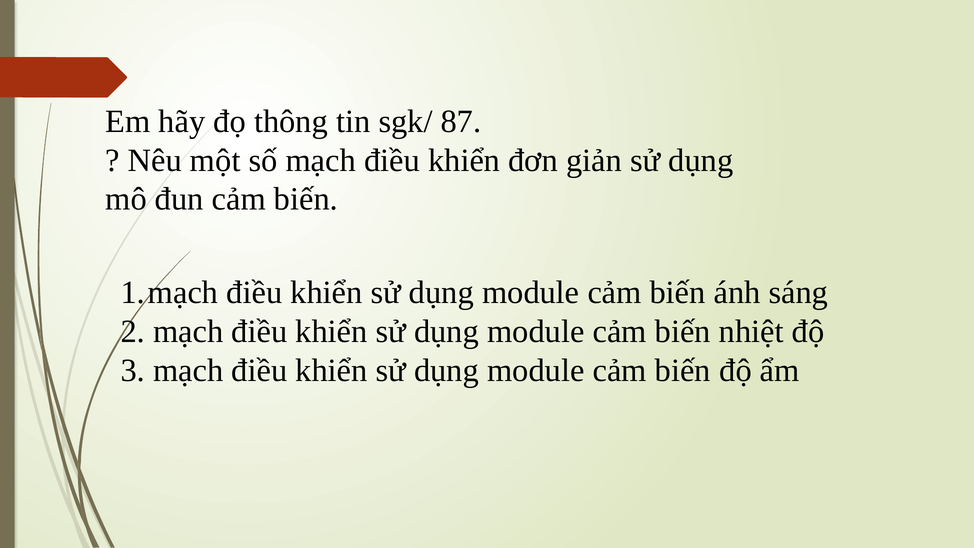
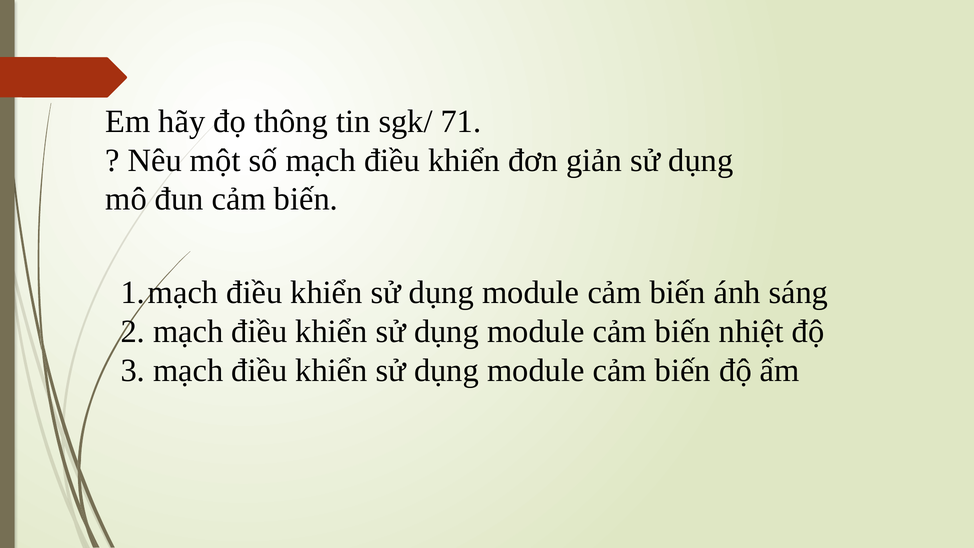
87: 87 -> 71
